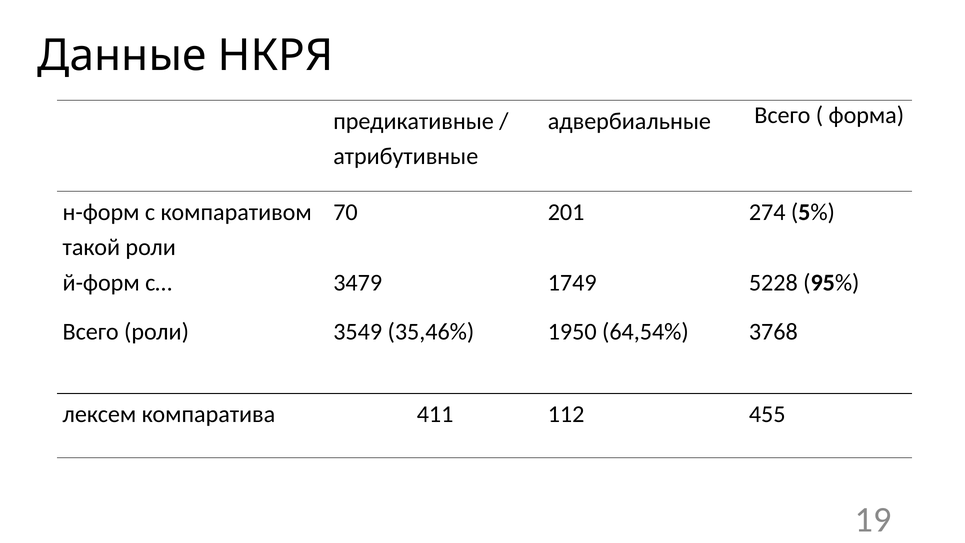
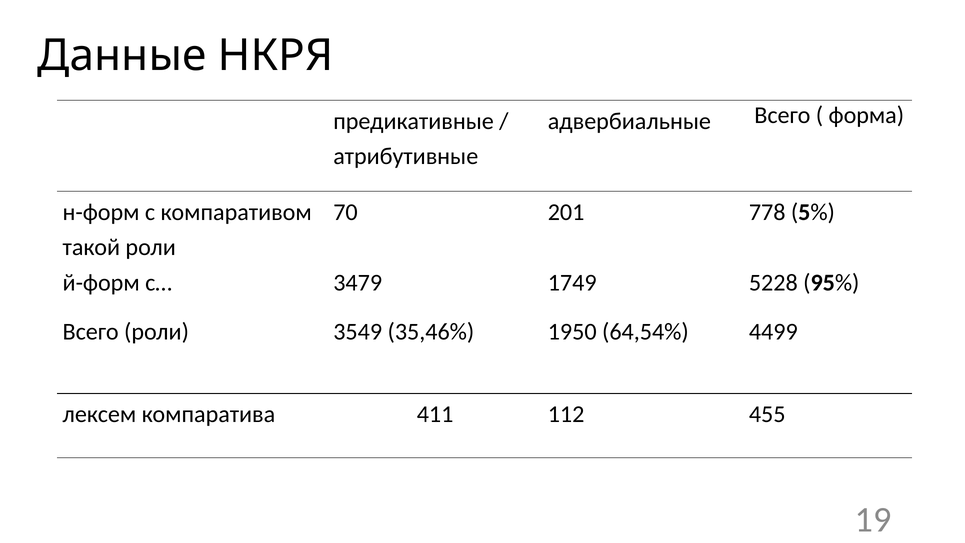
274: 274 -> 778
3768: 3768 -> 4499
